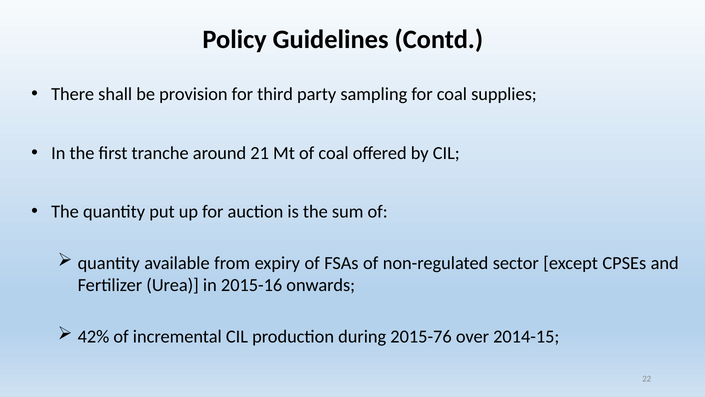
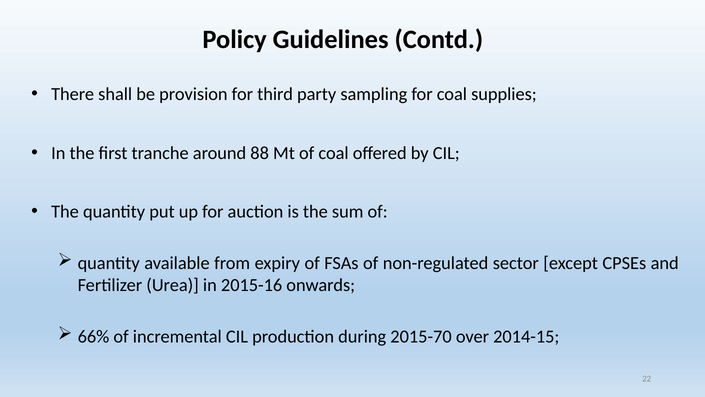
21: 21 -> 88
42%: 42% -> 66%
2015-76: 2015-76 -> 2015-70
